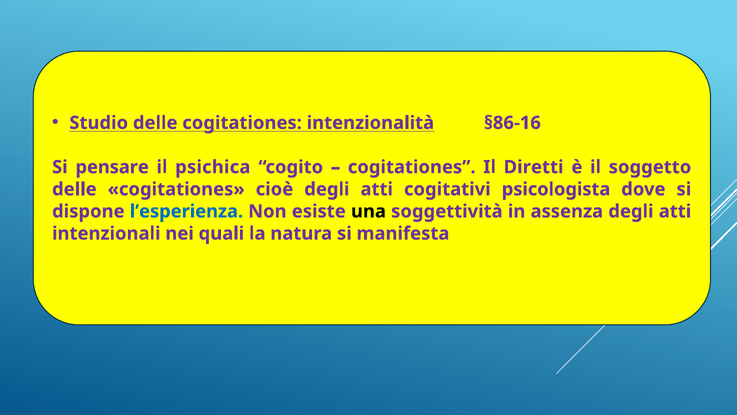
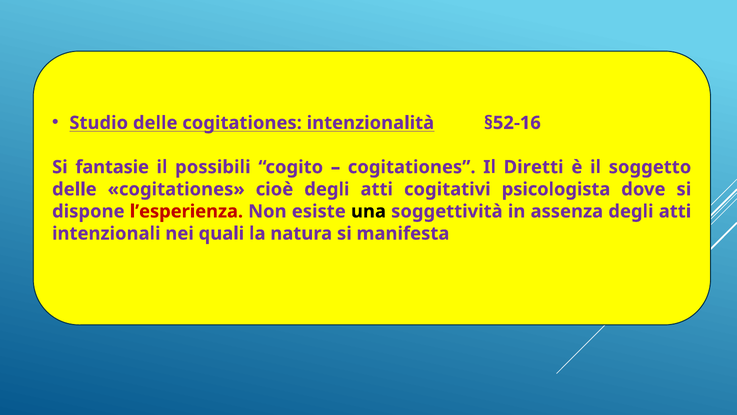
§86-16: §86-16 -> §52-16
pensare: pensare -> fantasie
psichica: psichica -> possibili
l’esperienza colour: blue -> red
